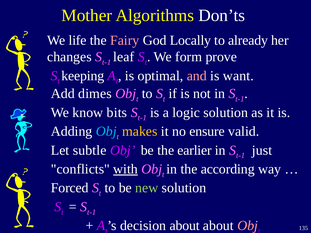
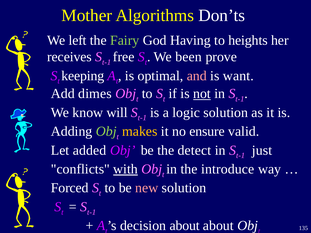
life: life -> left
Fairy colour: pink -> light green
Locally: Locally -> Having
already: already -> heights
changes: changes -> receives
leaf: leaf -> free
form: form -> been
not underline: none -> present
bits: bits -> will
Obj at (106, 131) colour: light blue -> light green
subtle: subtle -> added
earlier: earlier -> detect
according: according -> introduce
new at (147, 188) colour: light green -> pink
Obj at (248, 226) colour: pink -> white
